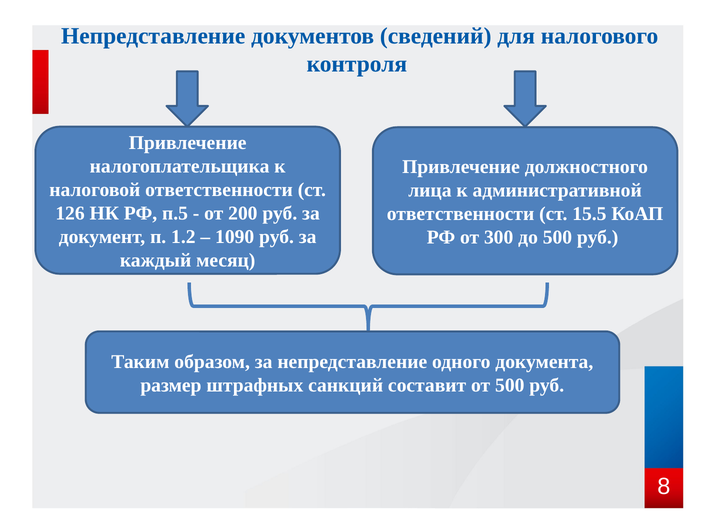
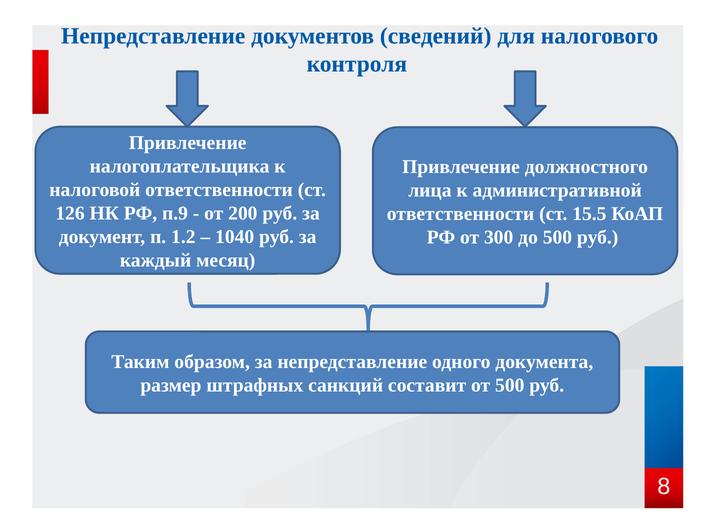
п.5: п.5 -> п.9
1090: 1090 -> 1040
